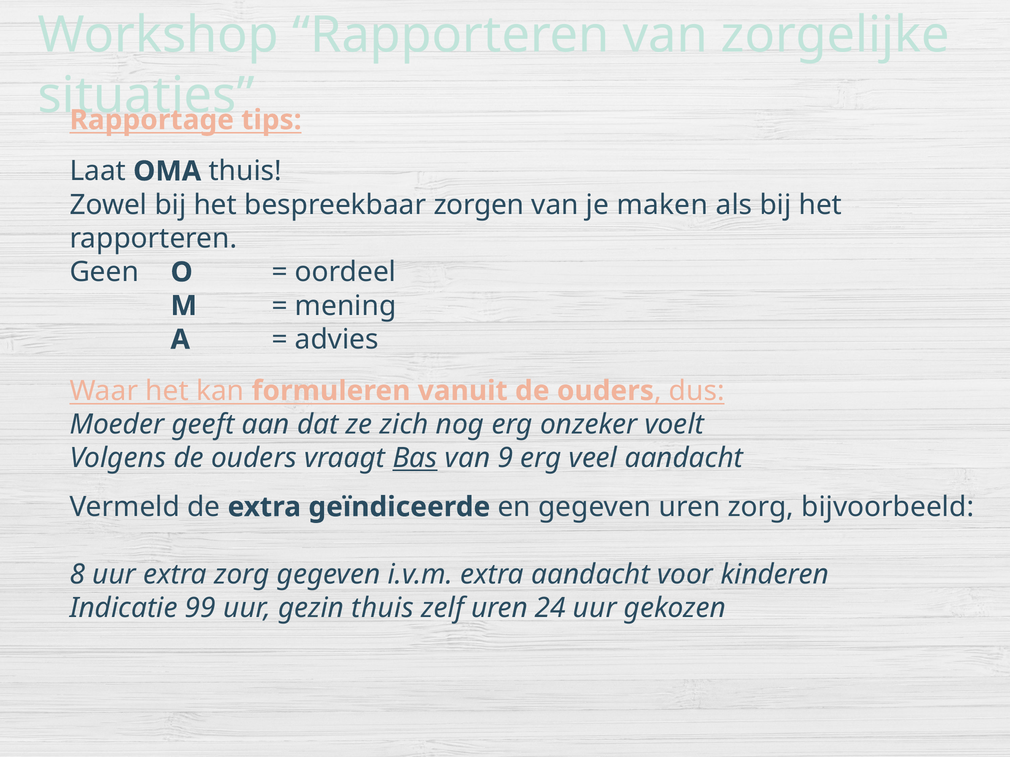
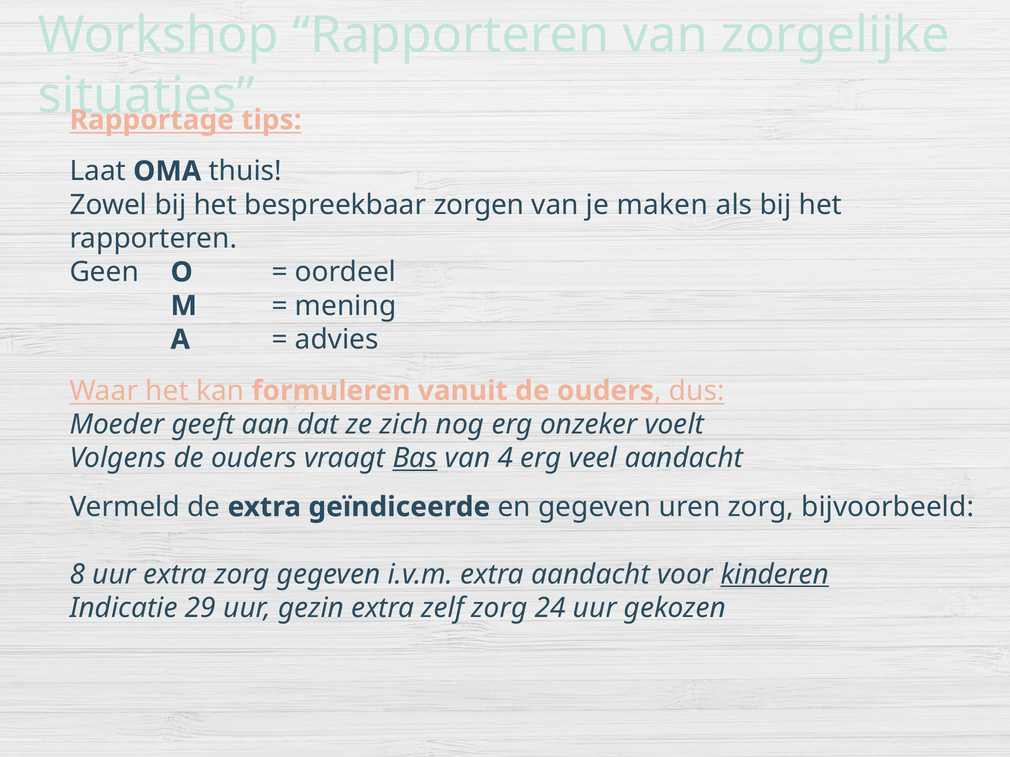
9: 9 -> 4
kinderen underline: none -> present
99: 99 -> 29
gezin thuis: thuis -> extra
zelf uren: uren -> zorg
